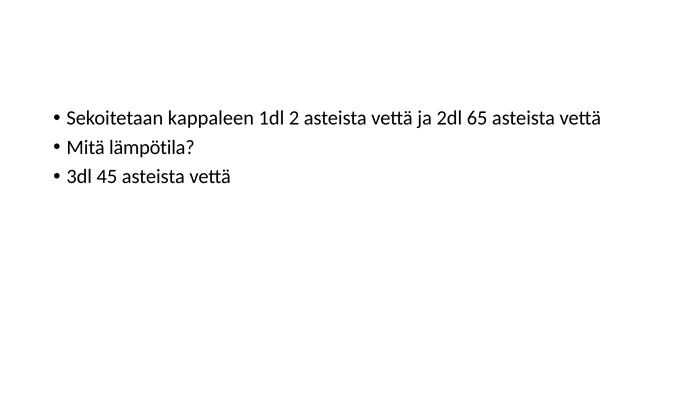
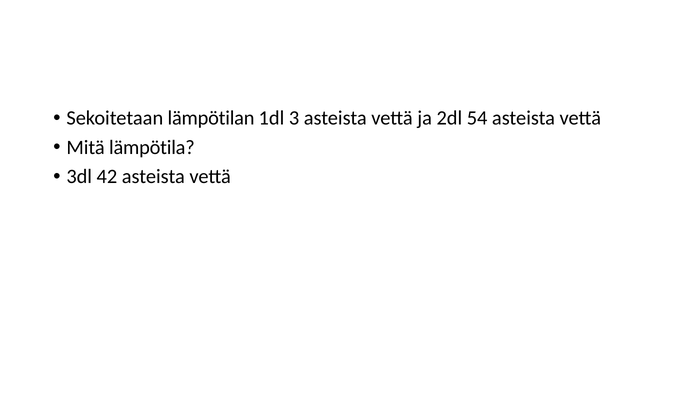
kappaleen: kappaleen -> lämpötilan
2: 2 -> 3
65: 65 -> 54
45: 45 -> 42
